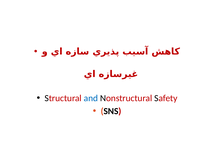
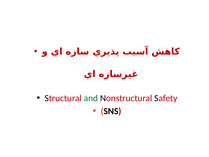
and colour: blue -> green
